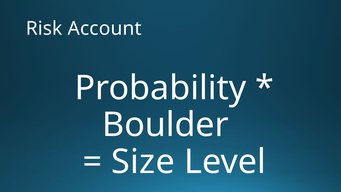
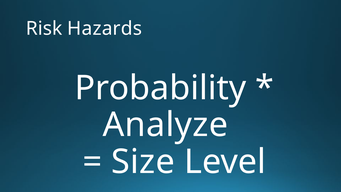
Account: Account -> Hazards
Boulder: Boulder -> Analyze
